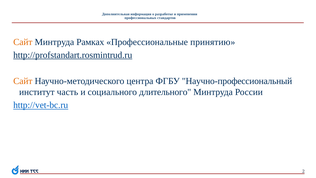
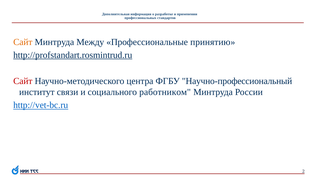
Рамках: Рамках -> Между
Сайт at (23, 81) colour: orange -> red
часть: часть -> связи
длительного: длительного -> работником
